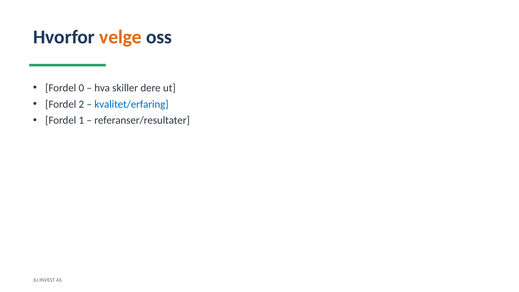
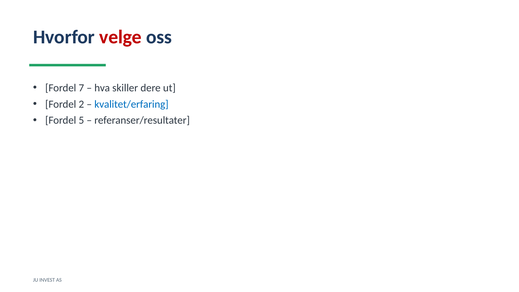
velge colour: orange -> red
0: 0 -> 7
1: 1 -> 5
